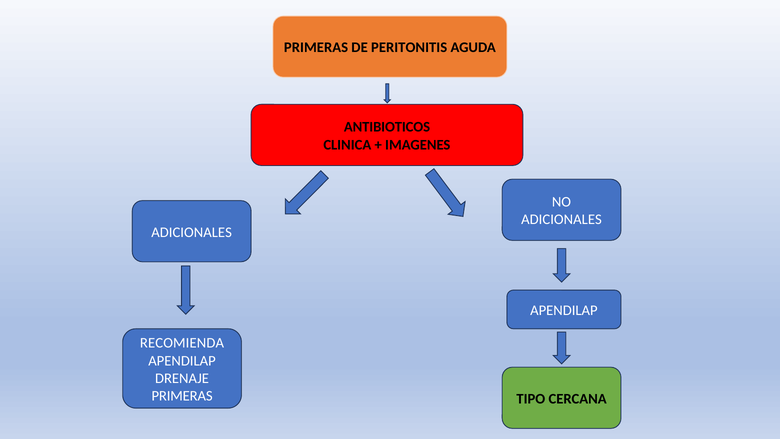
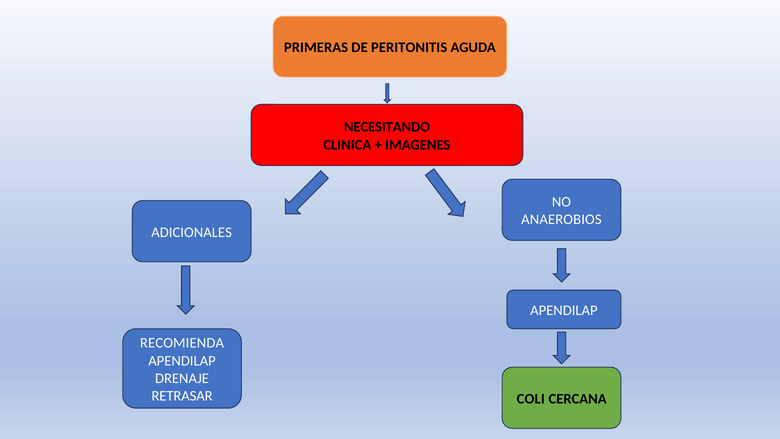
ANTIBIOTICOS: ANTIBIOTICOS -> NECESITANDO
ADICIONALES at (561, 219): ADICIONALES -> ANAEROBIOS
PRIMERAS at (182, 396): PRIMERAS -> RETRASAR
TIPO: TIPO -> COLI
